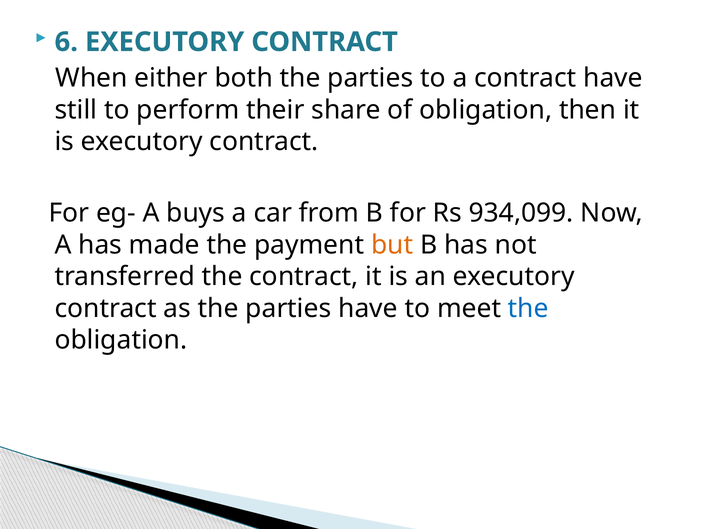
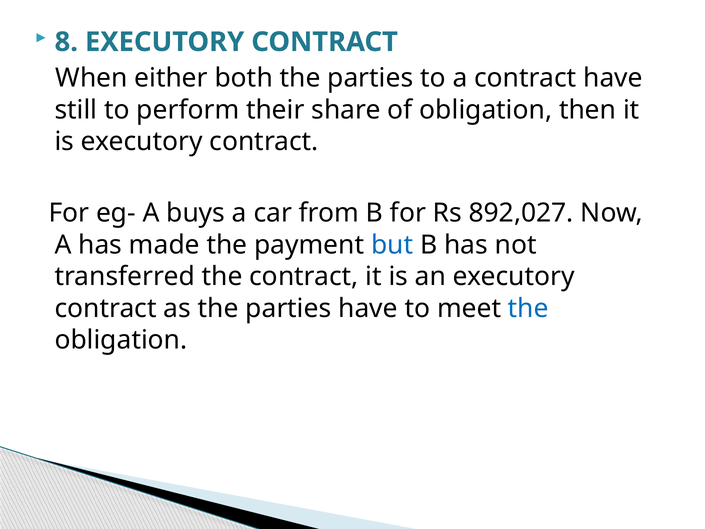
6: 6 -> 8
934,099: 934,099 -> 892,027
but colour: orange -> blue
